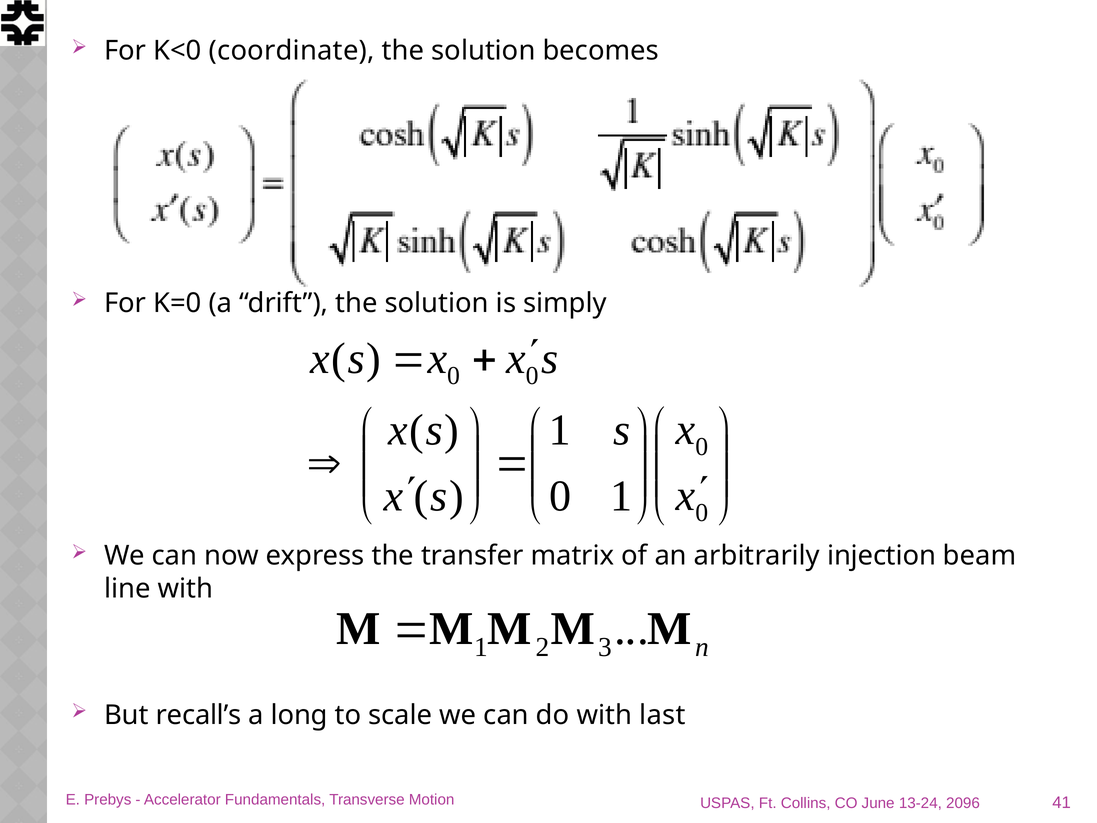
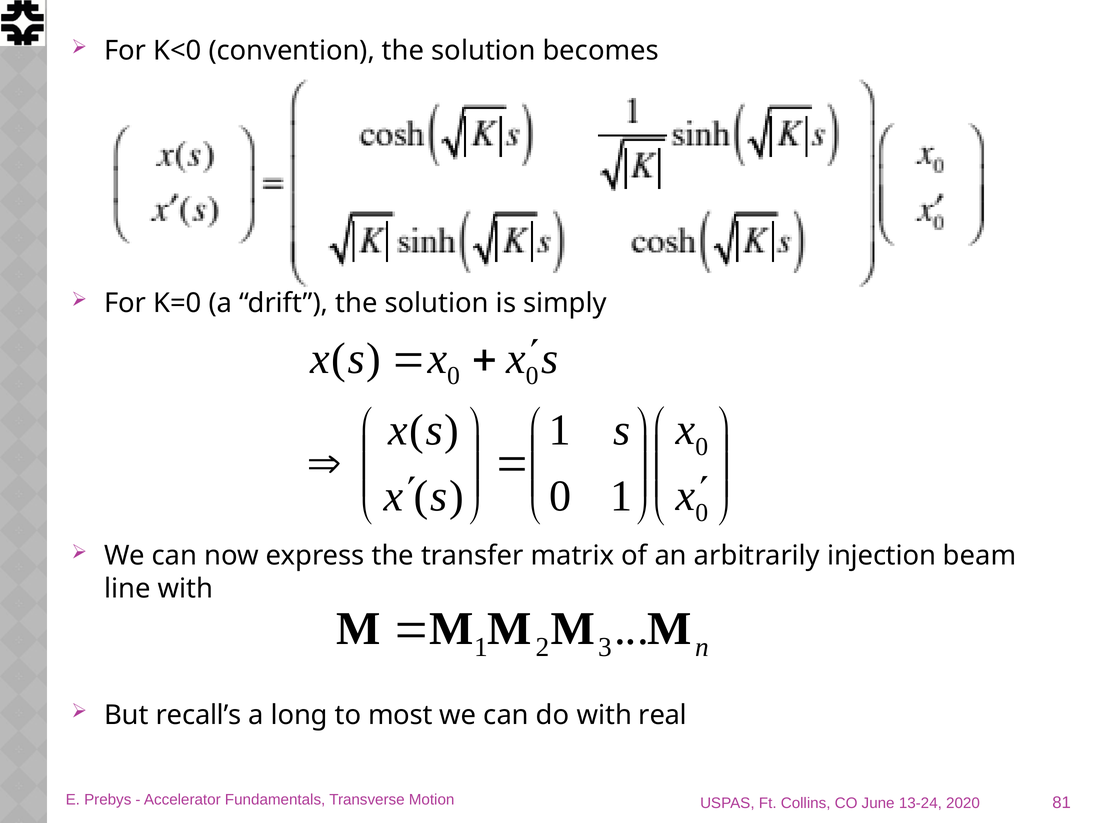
coordinate: coordinate -> convention
scale: scale -> most
last: last -> real
41: 41 -> 81
2096: 2096 -> 2020
